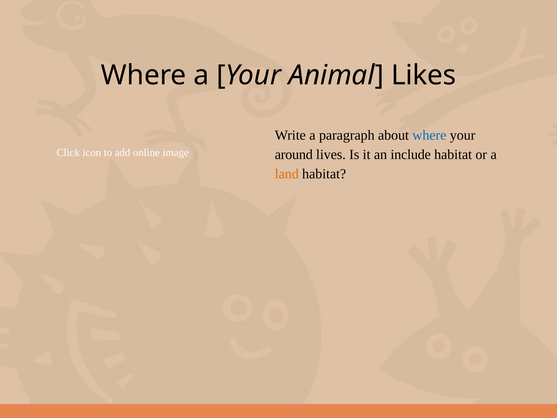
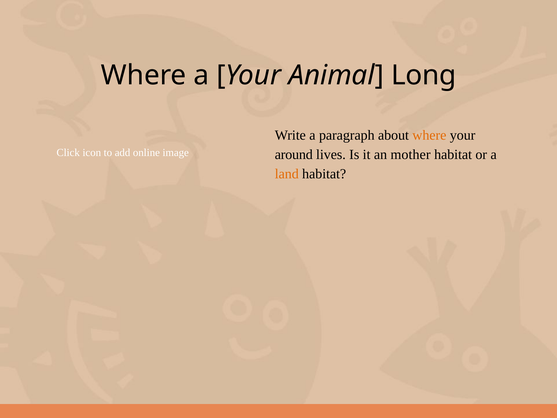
Likes: Likes -> Long
where at (429, 135) colour: blue -> orange
include: include -> mother
